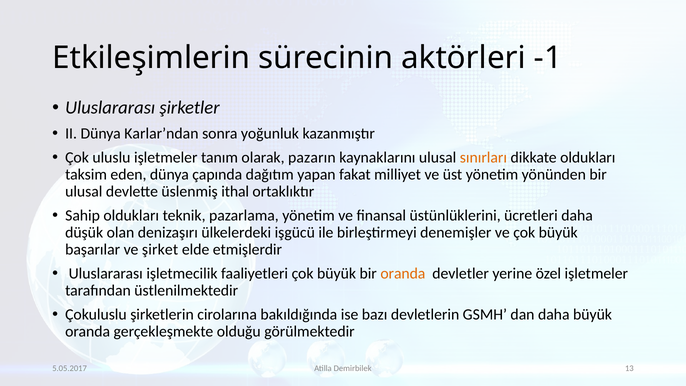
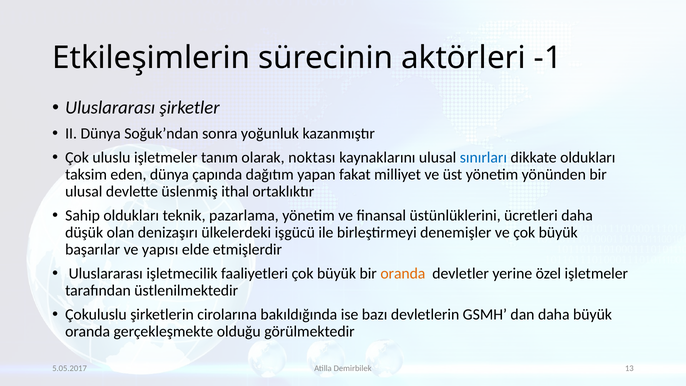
Karlar’ndan: Karlar’ndan -> Soğuk’ndan
pazarın: pazarın -> noktası
sınırları colour: orange -> blue
şirket: şirket -> yapısı
